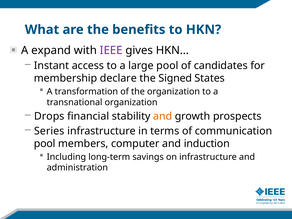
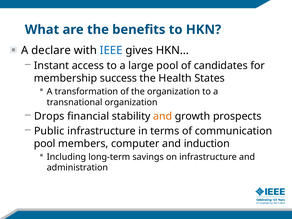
expand: expand -> declare
IEEE colour: purple -> blue
declare: declare -> success
Signed: Signed -> Health
Series: Series -> Public
